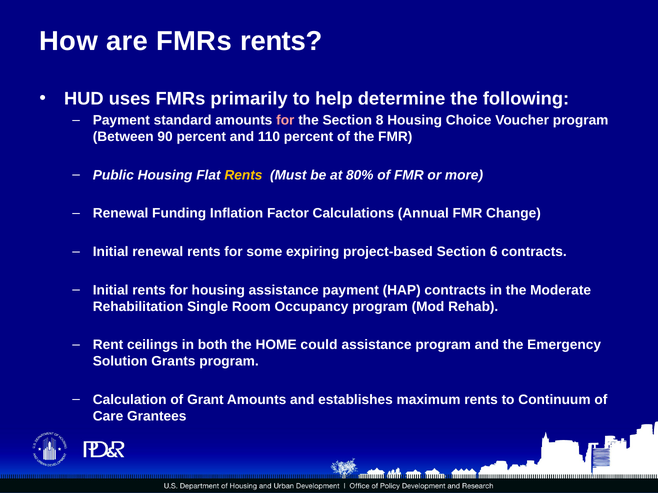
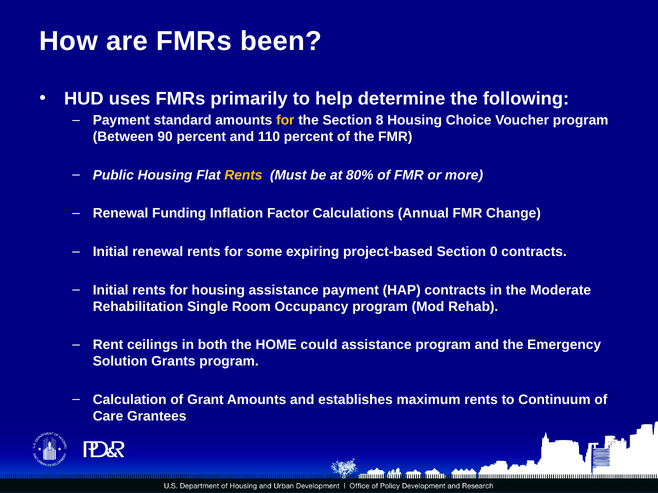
FMRs rents: rents -> been
for at (285, 120) colour: pink -> yellow
6: 6 -> 0
